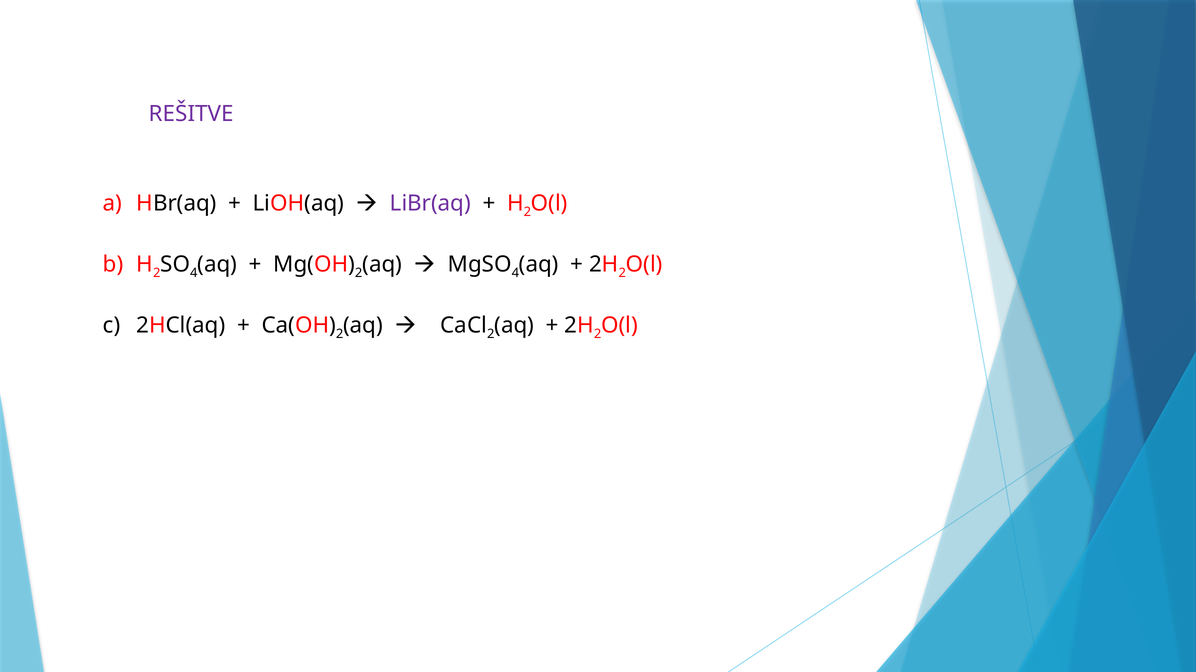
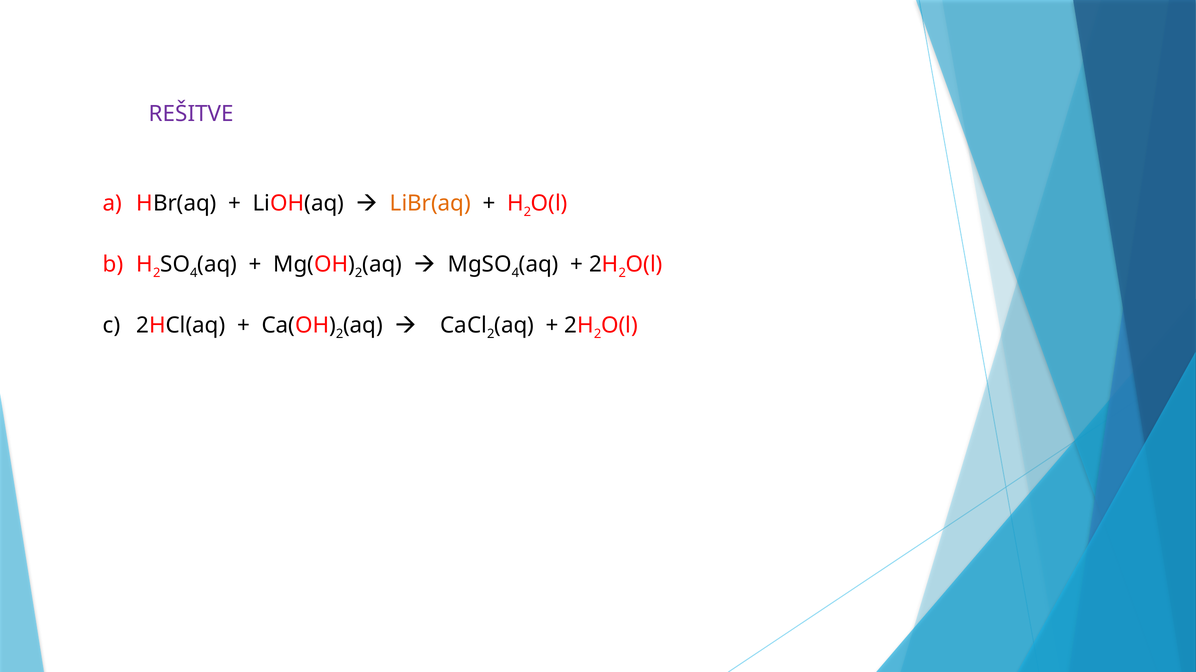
LiBr(aq colour: purple -> orange
